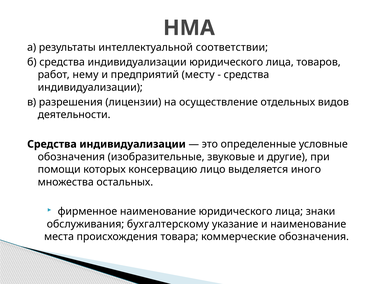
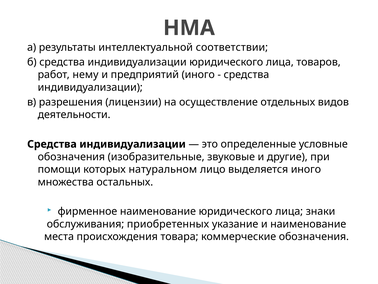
предприятий месту: месту -> иного
консервацию: консервацию -> натуральном
бухгалтерскому: бухгалтерскому -> приобретенных
